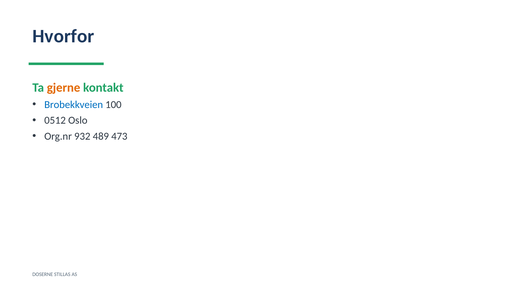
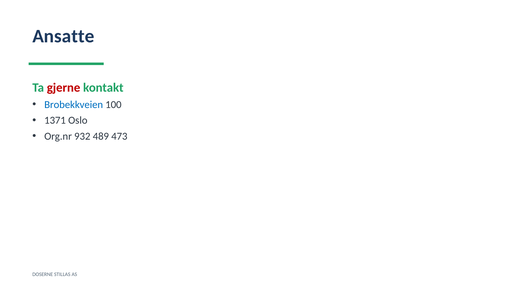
Hvorfor: Hvorfor -> Ansatte
gjerne colour: orange -> red
0512: 0512 -> 1371
